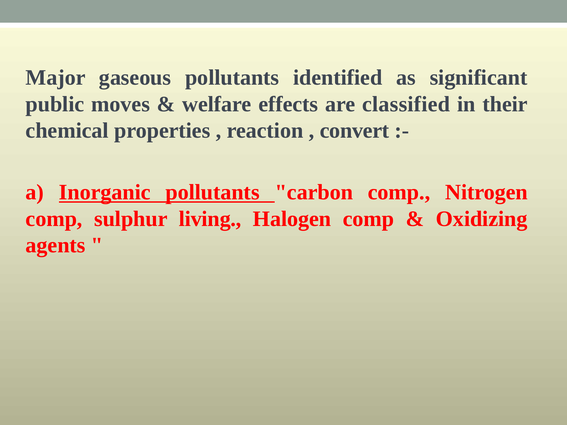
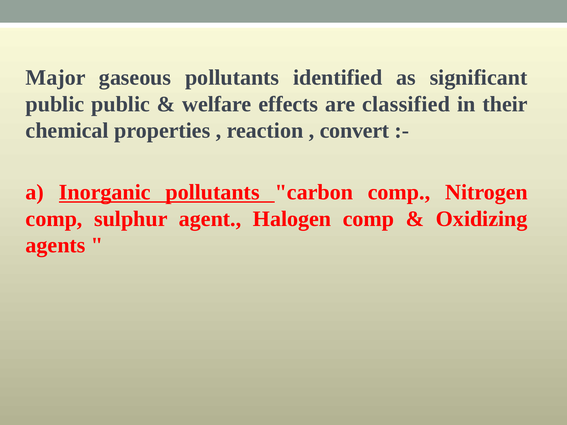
public moves: moves -> public
living: living -> agent
